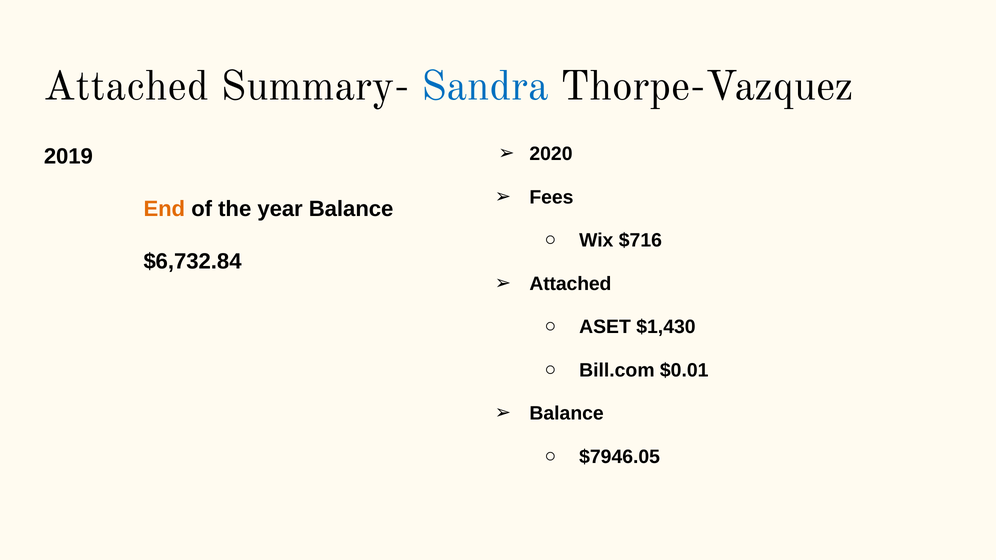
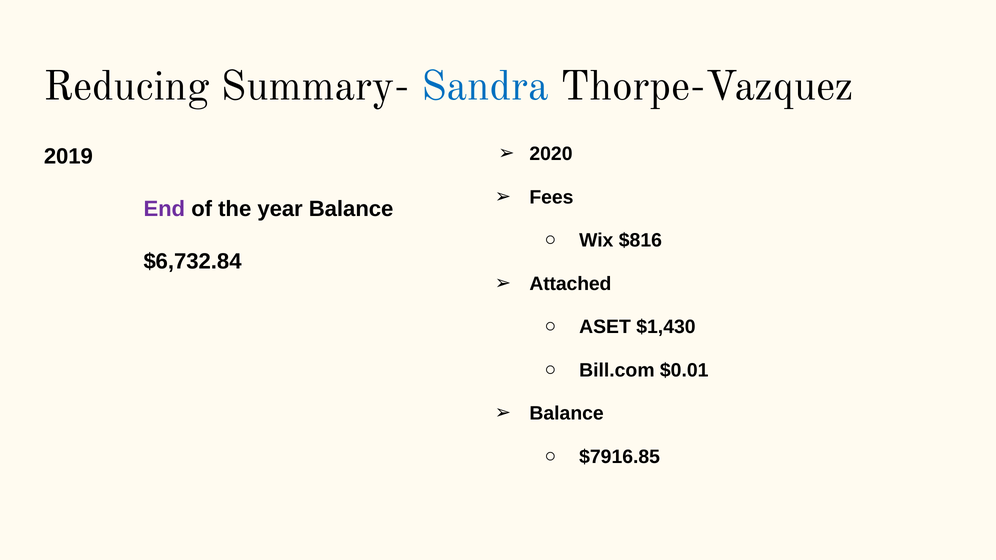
Attached at (126, 86): Attached -> Reducing
End colour: orange -> purple
$716: $716 -> $816
$7946.05: $7946.05 -> $7916.85
